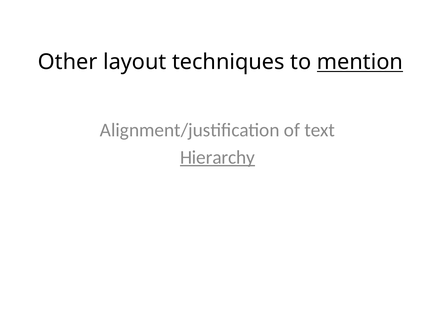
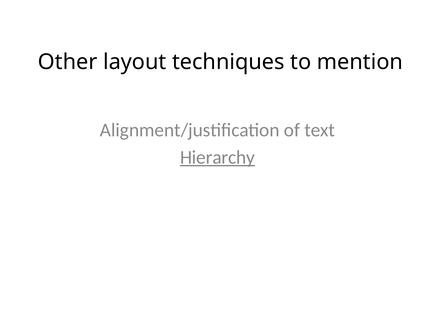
mention underline: present -> none
